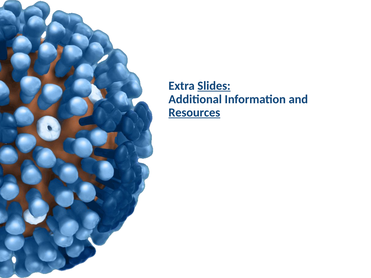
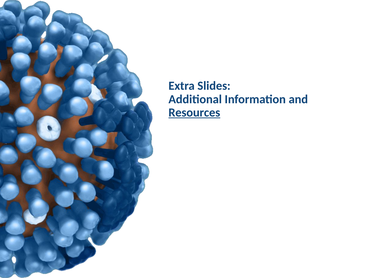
Slides underline: present -> none
